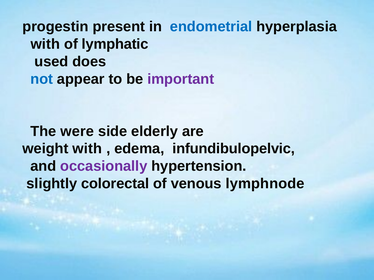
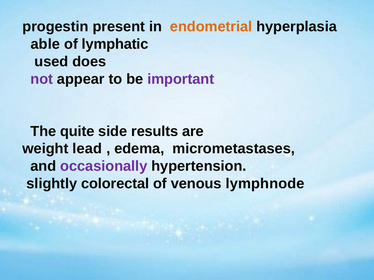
endometrial colour: blue -> orange
with at (45, 44): with -> able
not colour: blue -> purple
were: were -> quite
elderly: elderly -> results
weight with: with -> lead
infundibulopelvic: infundibulopelvic -> micrometastases
